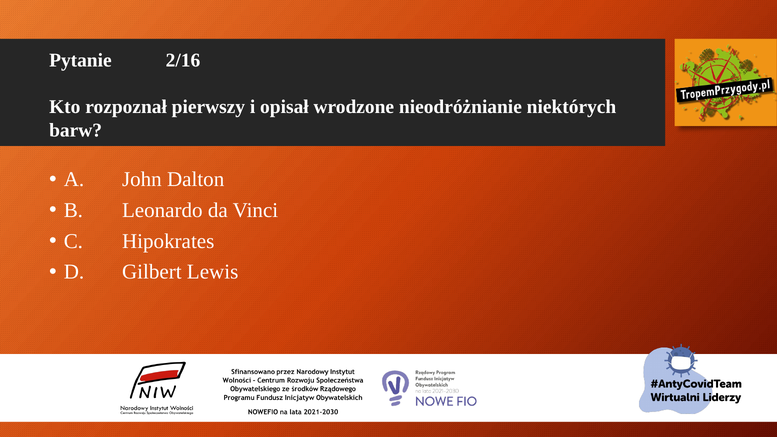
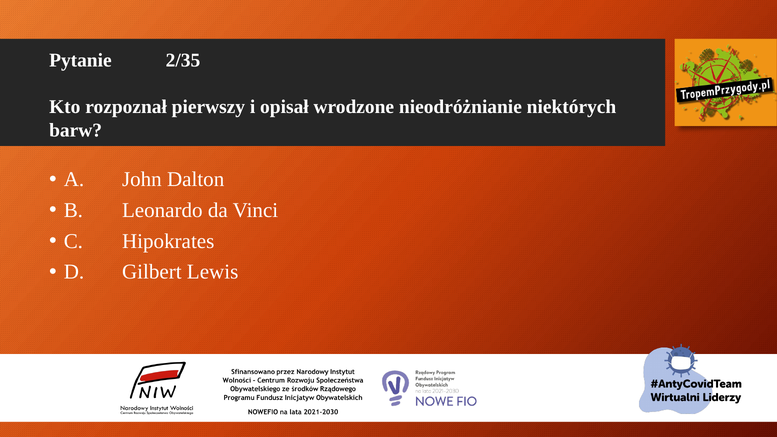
2/16: 2/16 -> 2/35
